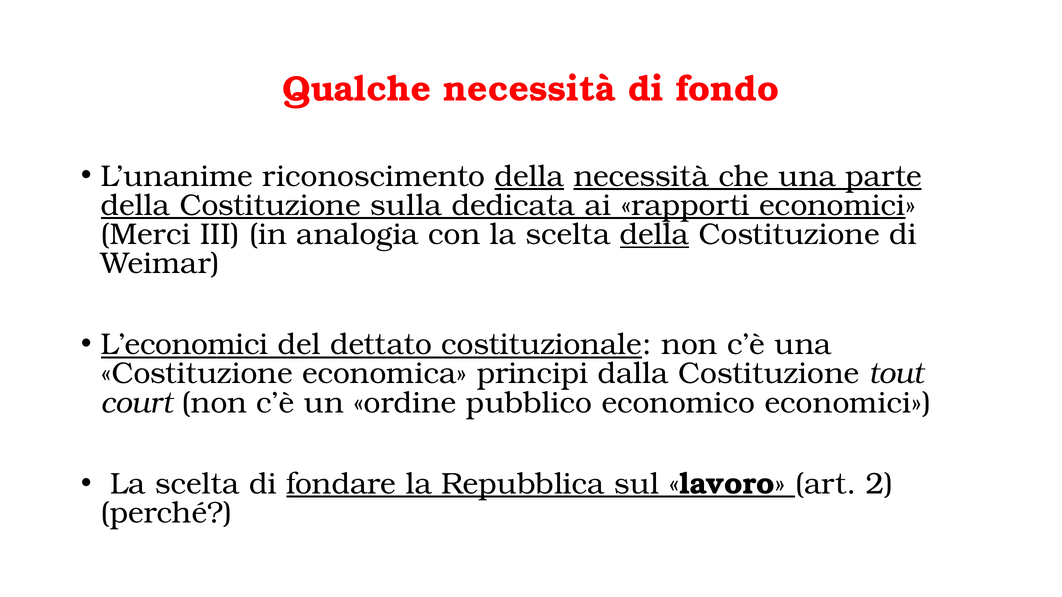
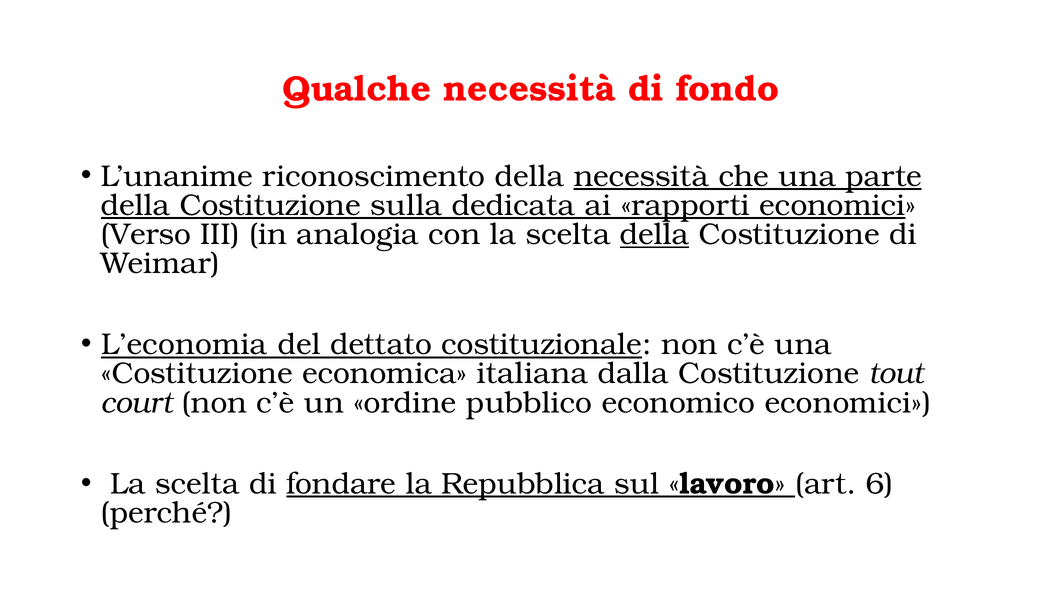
della at (529, 176) underline: present -> none
Merci: Merci -> Verso
L’economici: L’economici -> L’economia
principi: principi -> italiana
2: 2 -> 6
